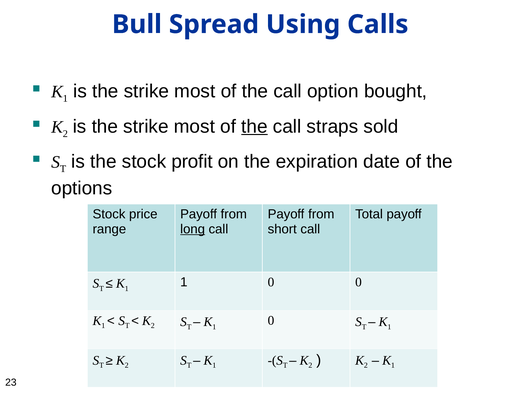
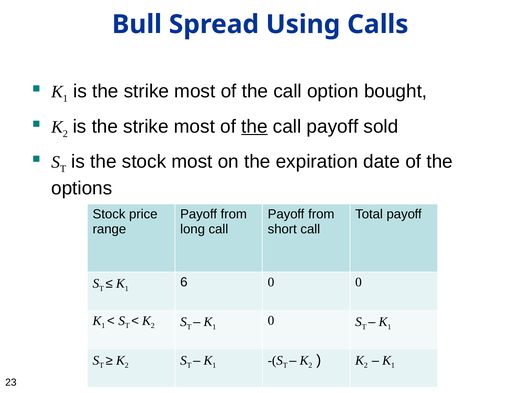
straps: straps -> payoff
stock profit: profit -> most
long underline: present -> none
1 at (184, 282): 1 -> 6
